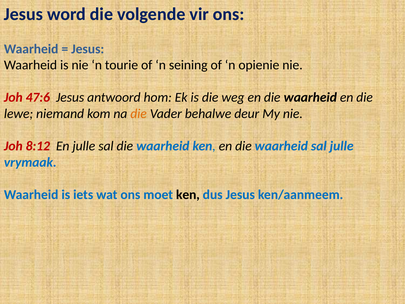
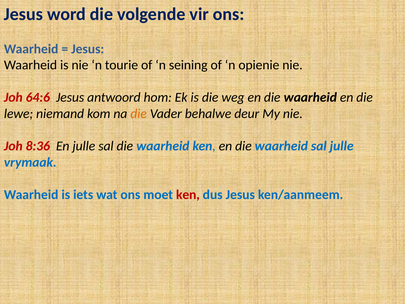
47:6: 47:6 -> 64:6
8:12: 8:12 -> 8:36
ken at (188, 195) colour: black -> red
